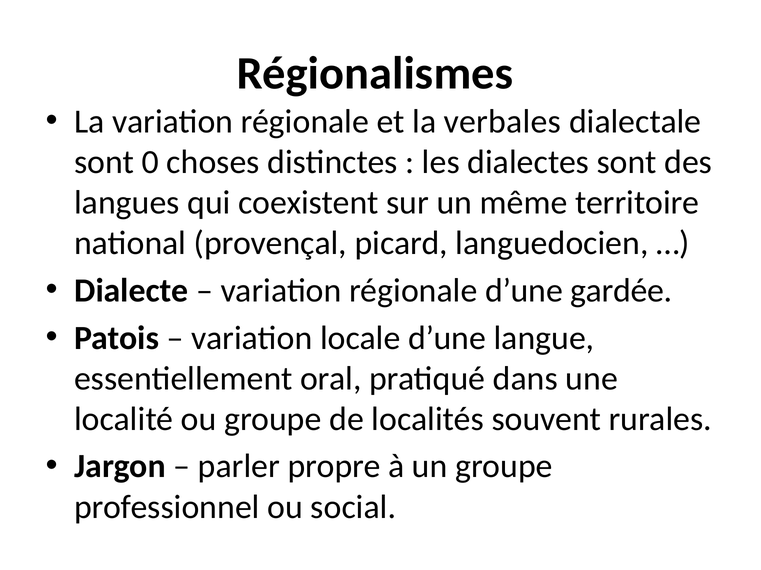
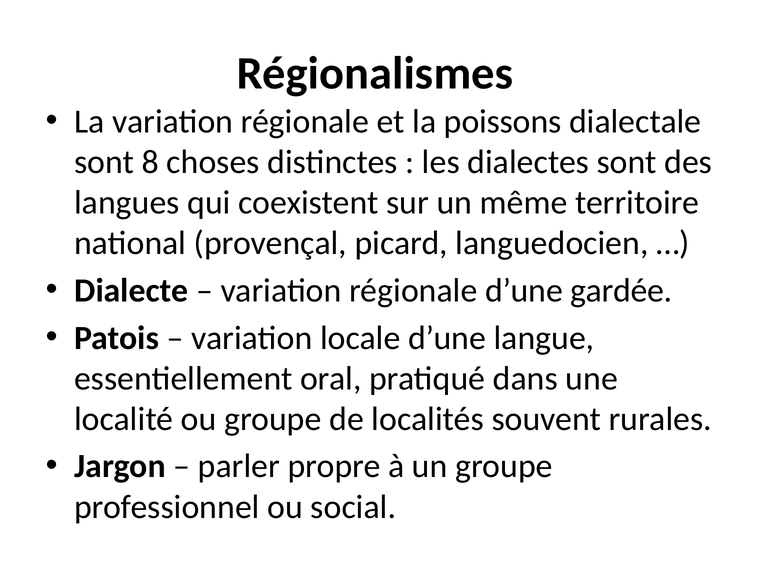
verbales: verbales -> poissons
0: 0 -> 8
